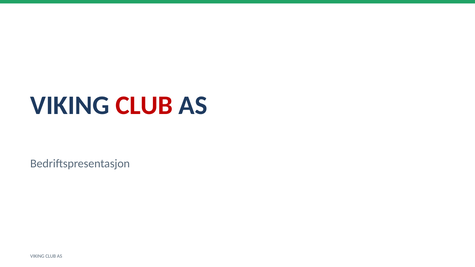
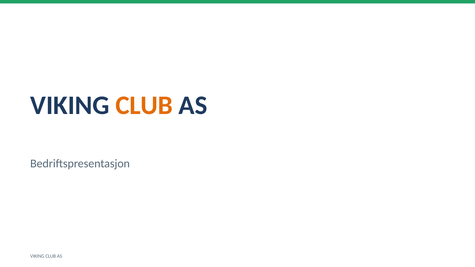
CLUB at (144, 105) colour: red -> orange
